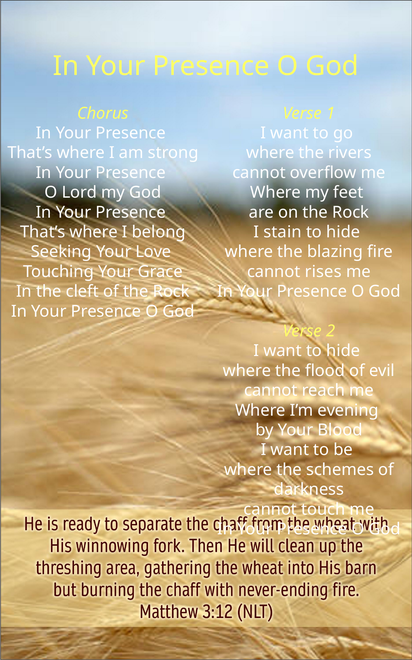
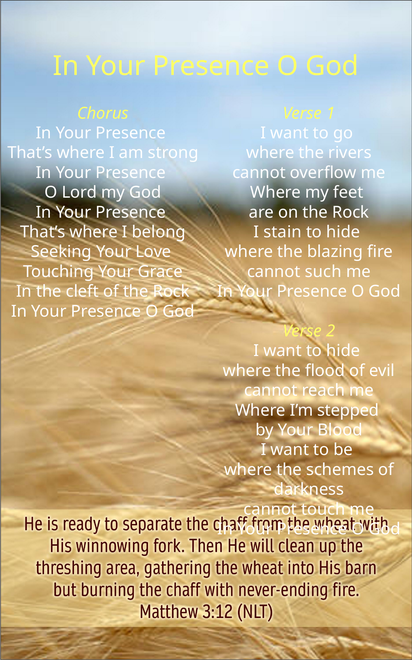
rises: rises -> such
evening: evening -> stepped
